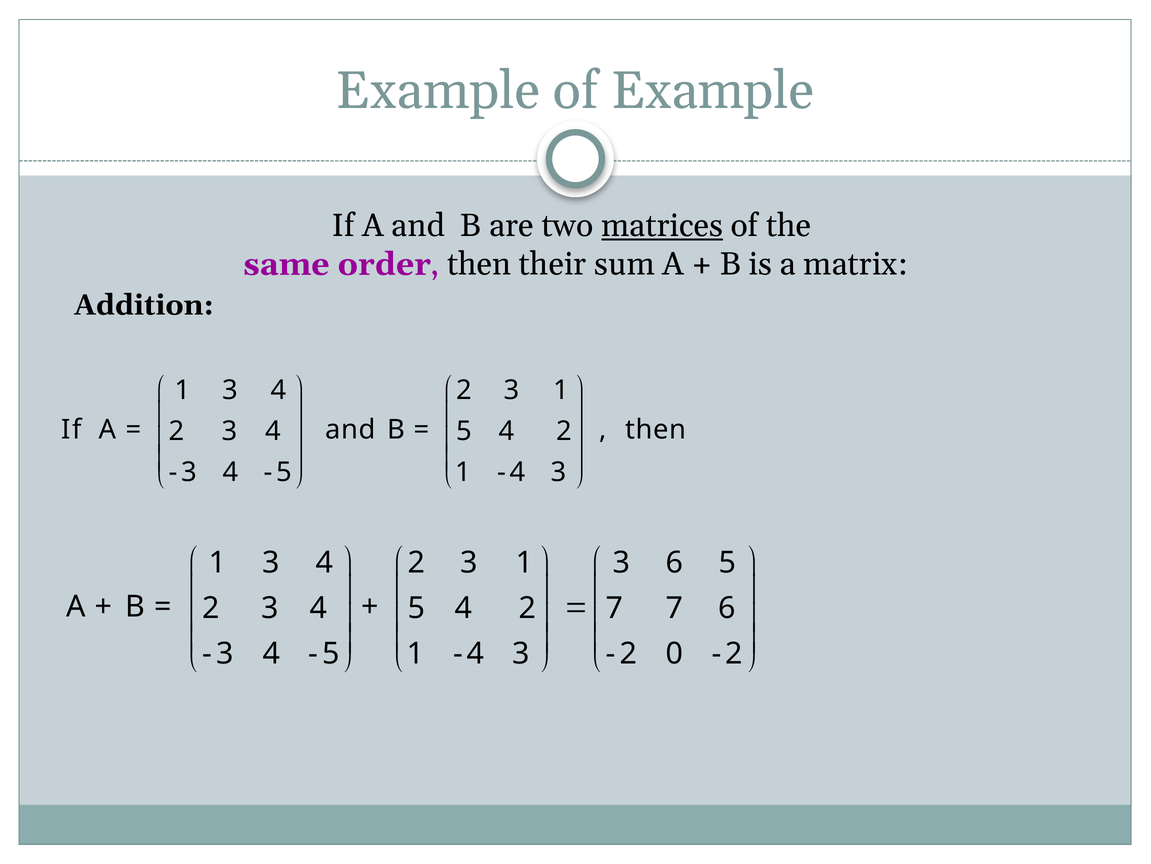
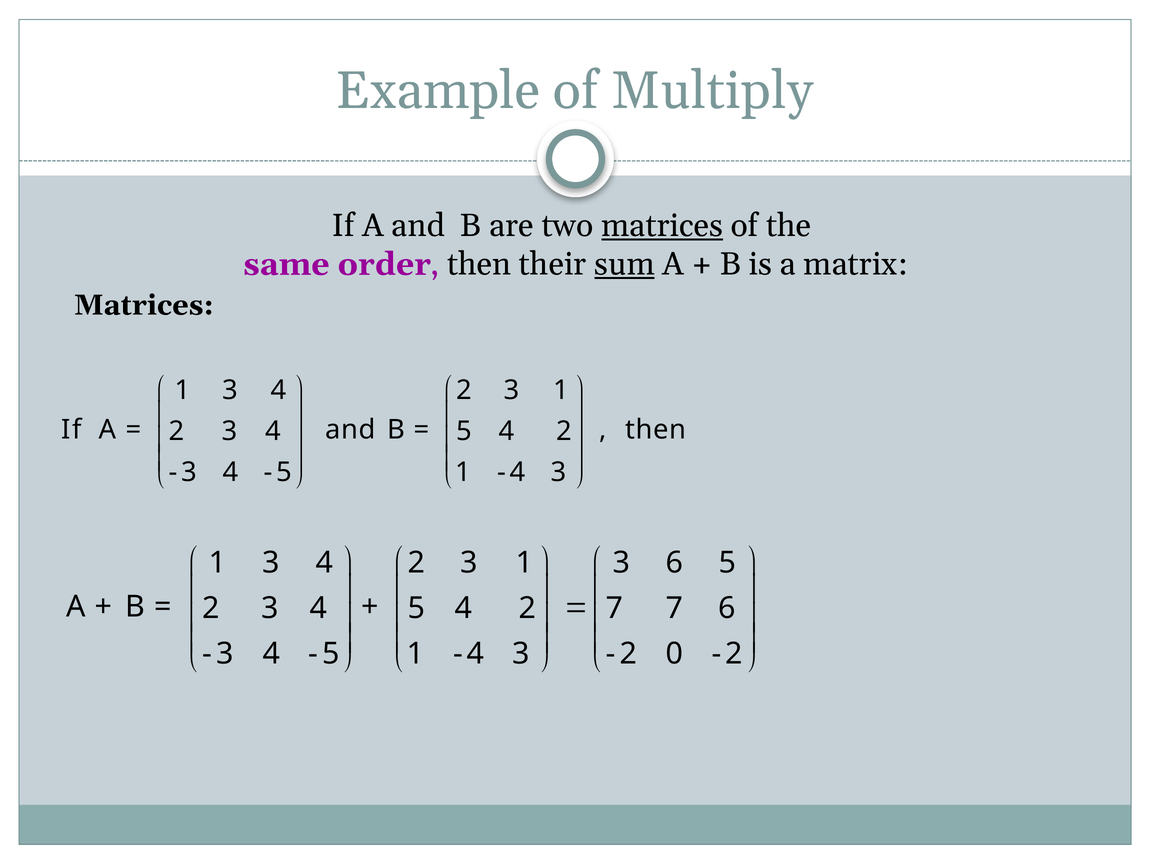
of Example: Example -> Multiply
sum underline: none -> present
Addition at (144, 305): Addition -> Matrices
